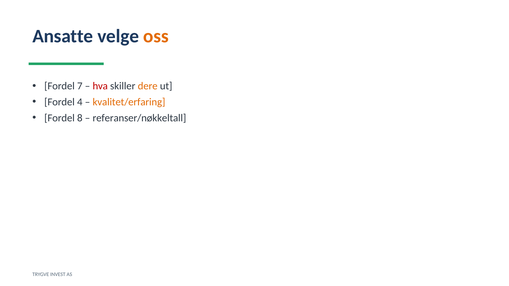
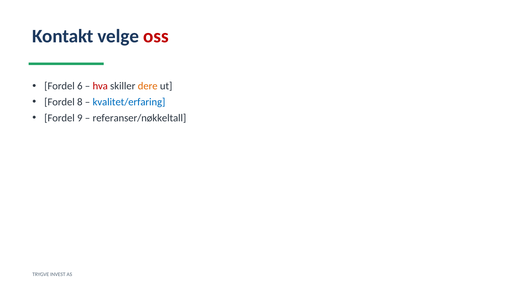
Ansatte: Ansatte -> Kontakt
oss colour: orange -> red
7: 7 -> 6
4: 4 -> 8
kvalitet/erfaring colour: orange -> blue
8: 8 -> 9
